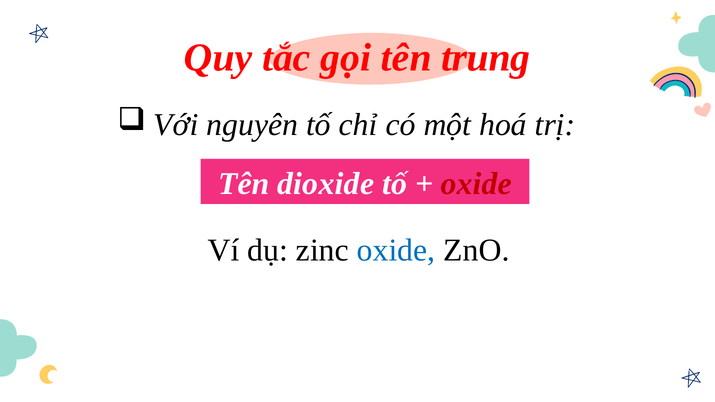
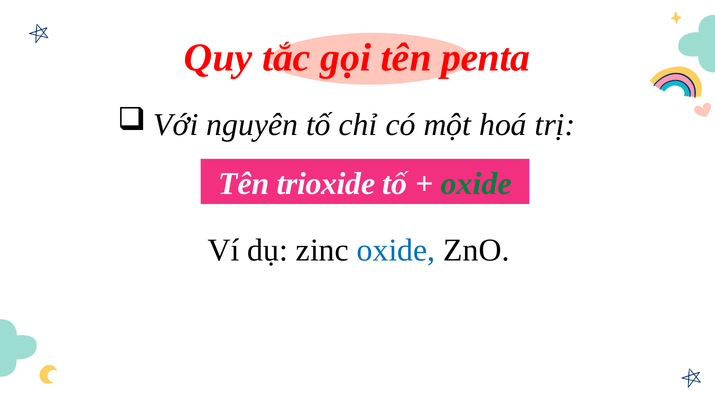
trung: trung -> penta
dioxide: dioxide -> trioxide
oxide at (476, 184) colour: red -> green
